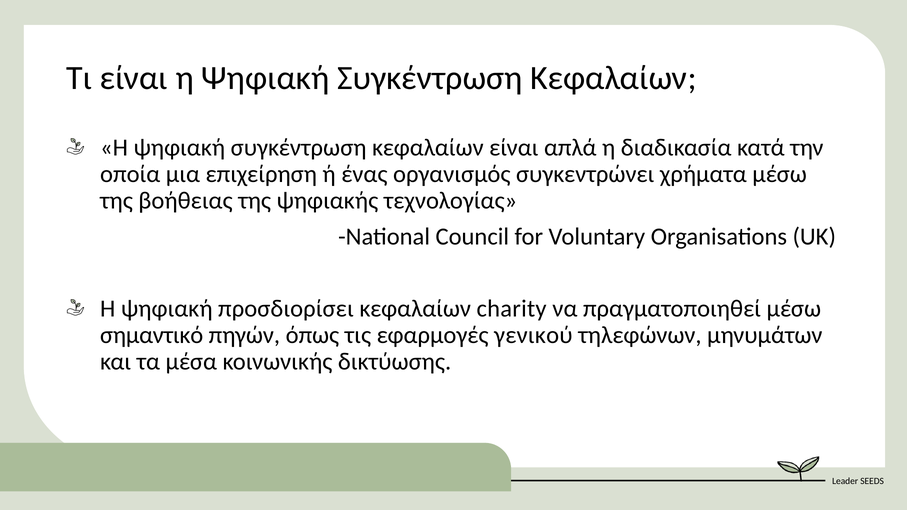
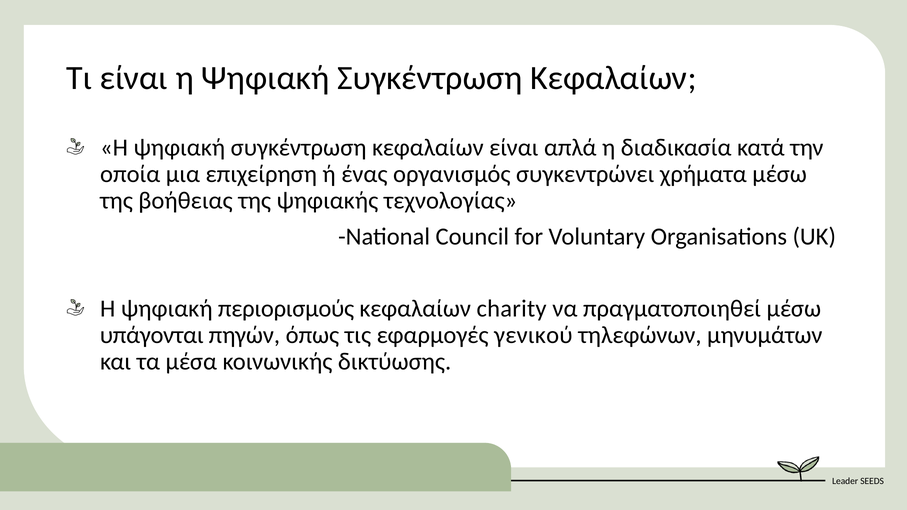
προσδιορίσει: προσδιορίσει -> περιορισμούς
σημαντικό: σημαντικό -> υπάγονται
